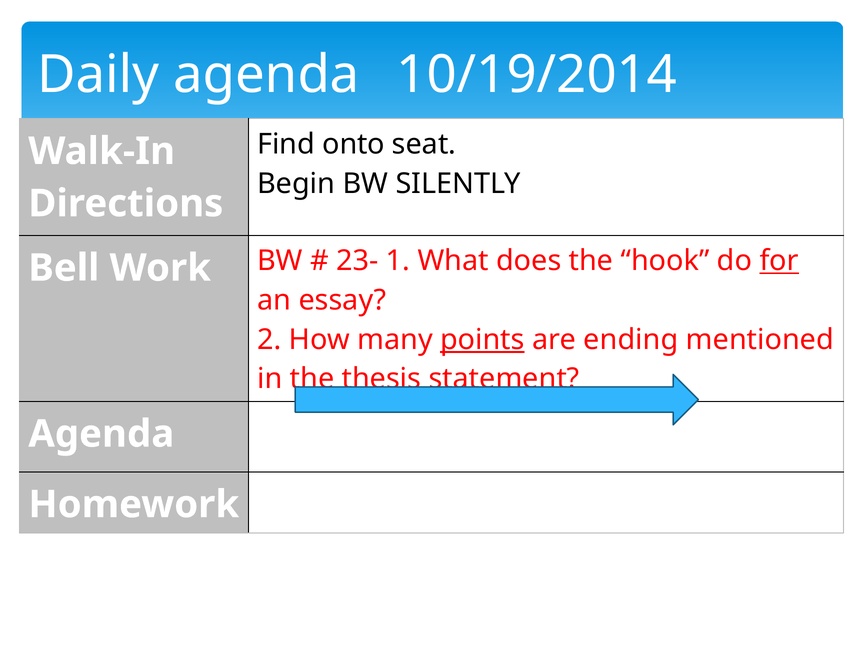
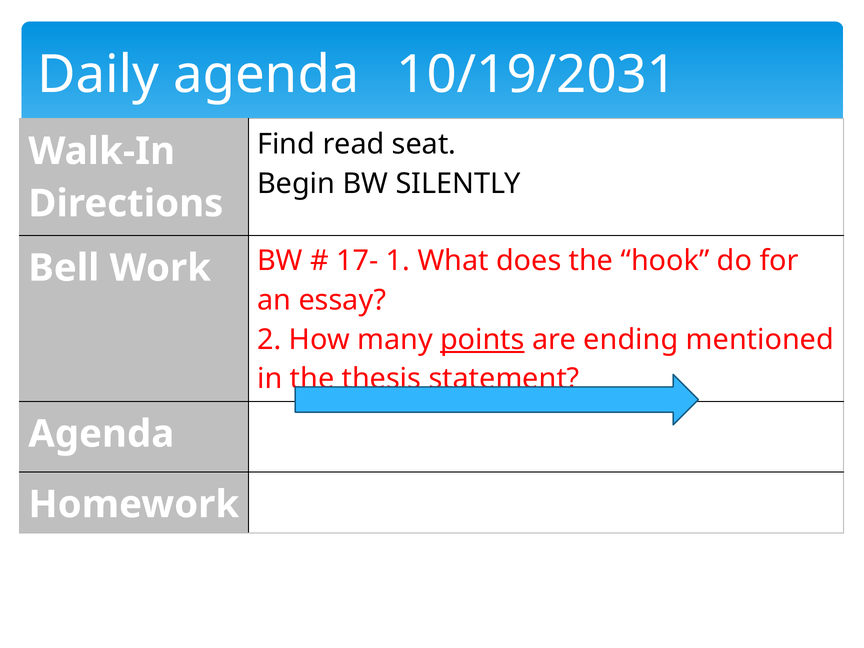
10/19/2014: 10/19/2014 -> 10/19/2031
onto: onto -> read
23-: 23- -> 17-
for underline: present -> none
